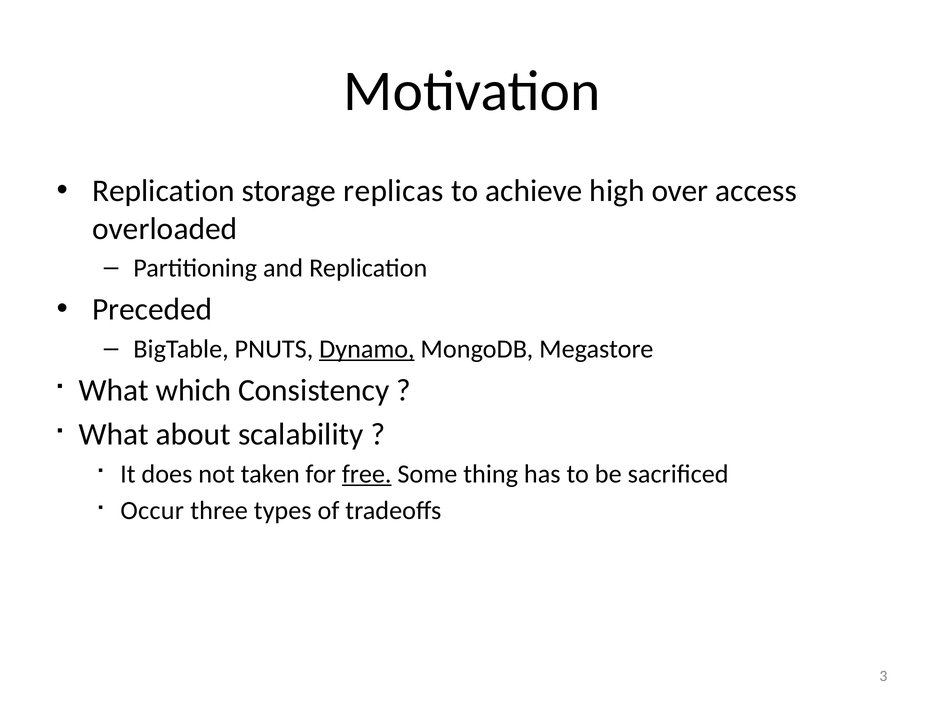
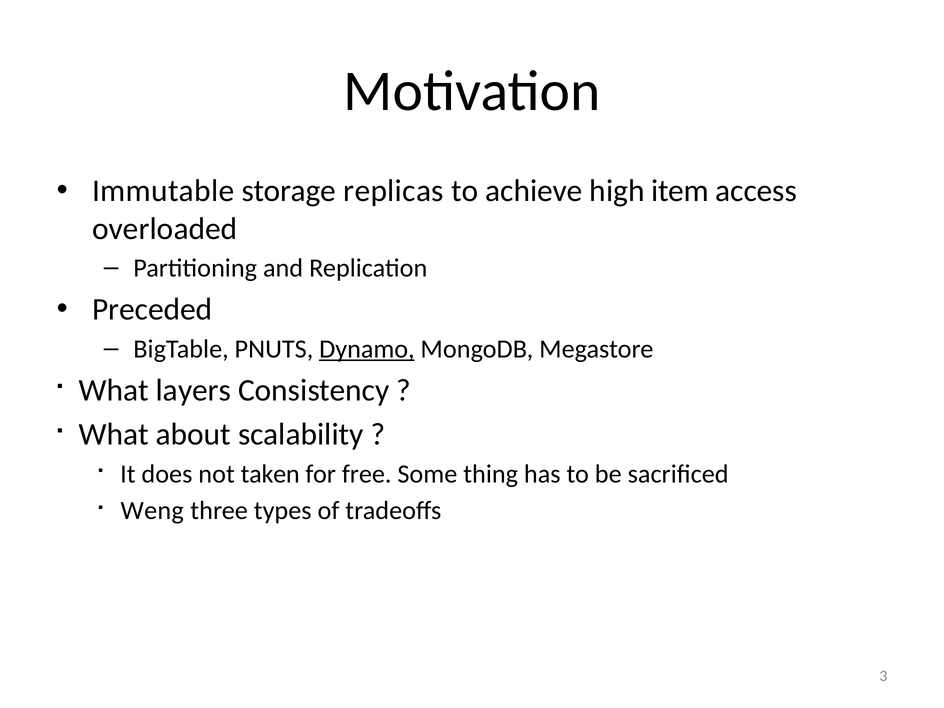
Replication at (163, 191): Replication -> Immutable
over: over -> item
which: which -> layers
free underline: present -> none
Occur: Occur -> Weng
